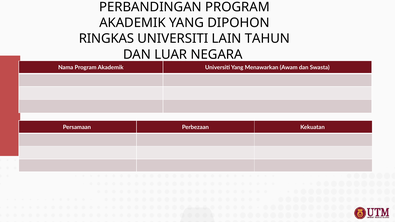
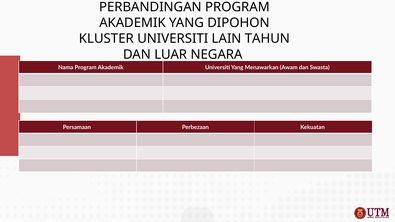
RINGKAS: RINGKAS -> KLUSTER
